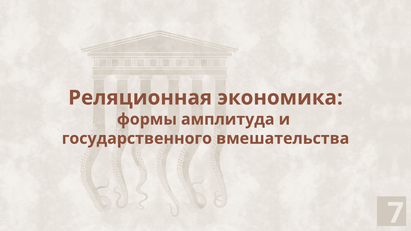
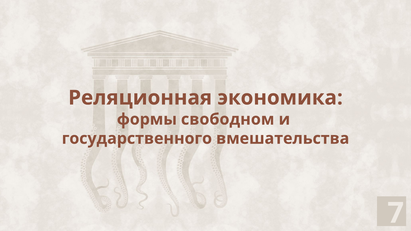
амплитуда: амплитуда -> свободном
